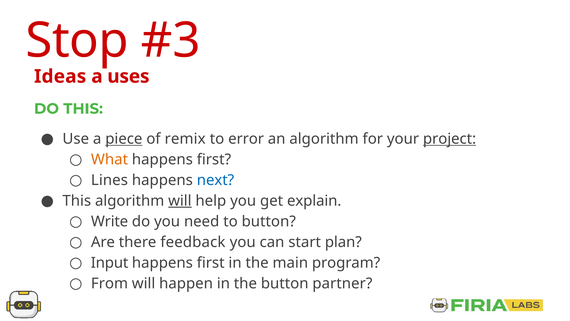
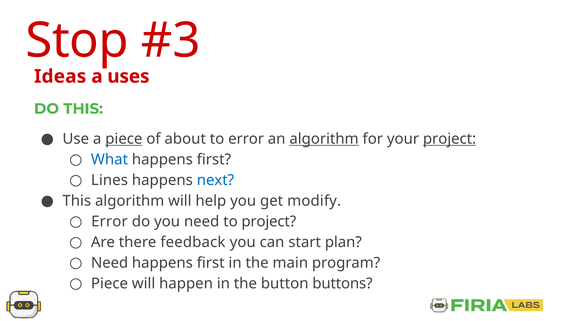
remix: remix -> about
algorithm at (324, 139) underline: none -> present
What colour: orange -> blue
will at (180, 201) underline: present -> none
explain: explain -> modify
Write at (110, 221): Write -> Error
to button: button -> project
Input at (110, 262): Input -> Need
From at (110, 283): From -> Piece
partner: partner -> buttons
